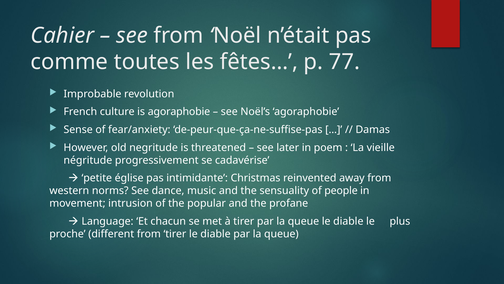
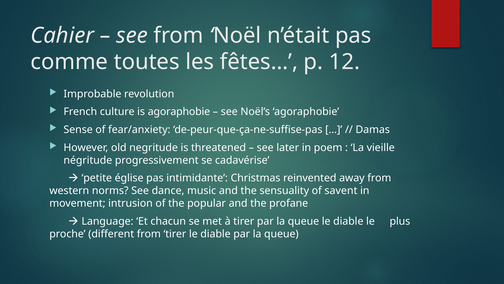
77: 77 -> 12
people: people -> savent
